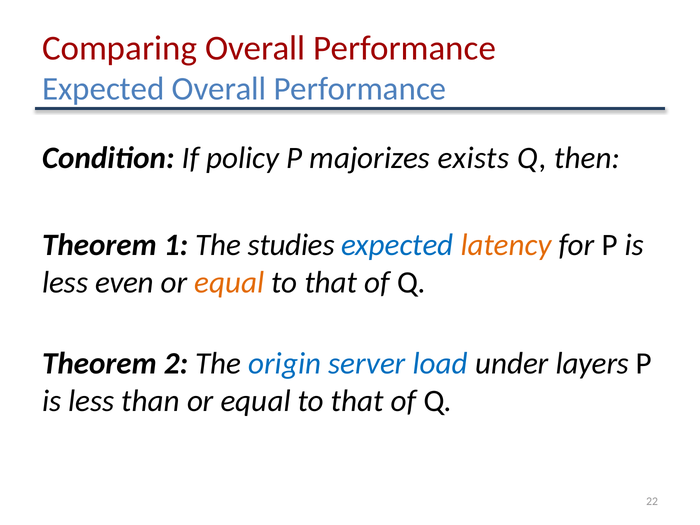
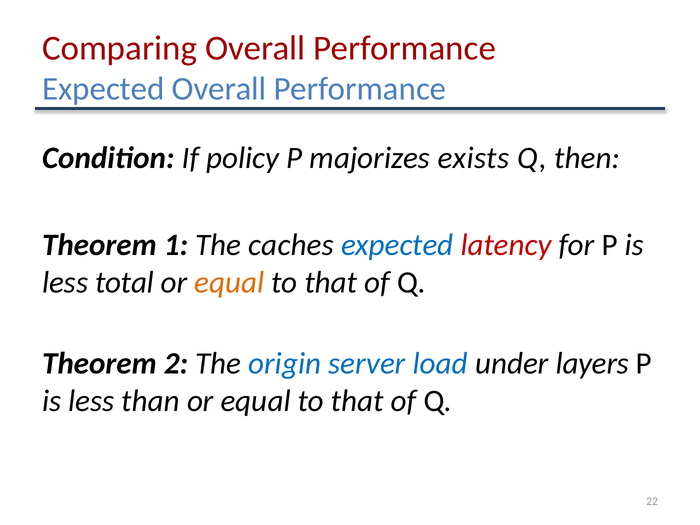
studies: studies -> caches
latency colour: orange -> red
even: even -> total
